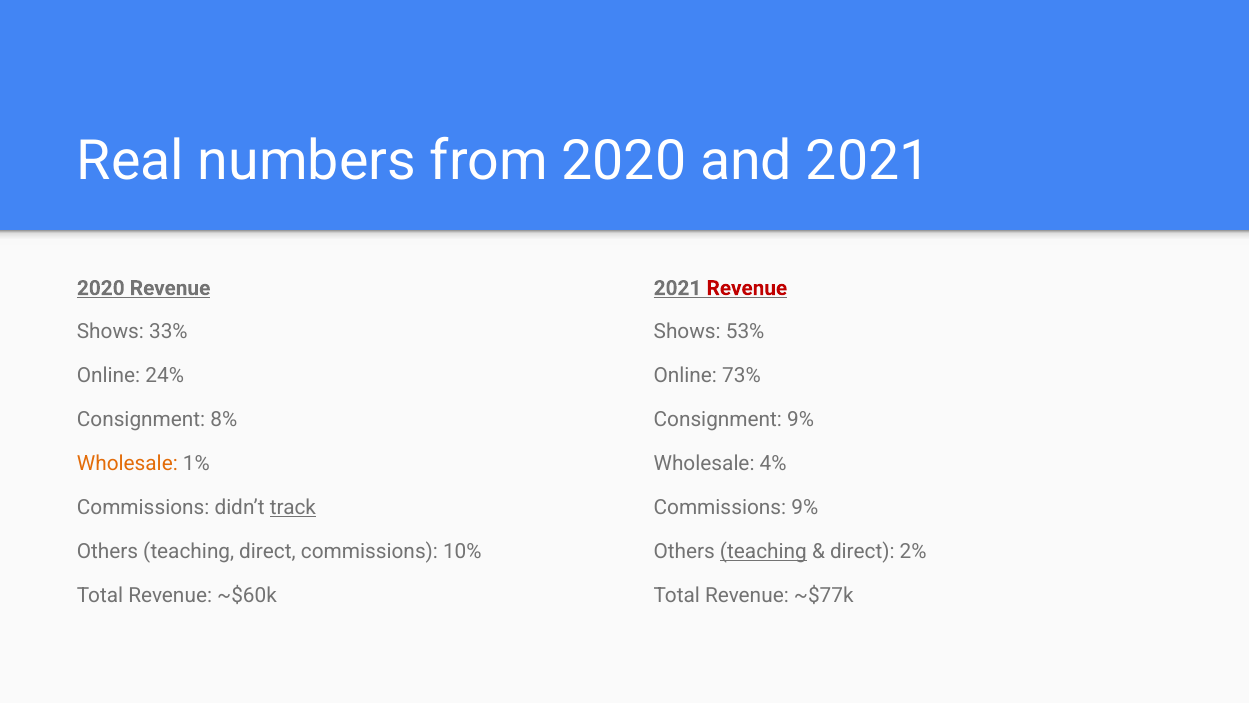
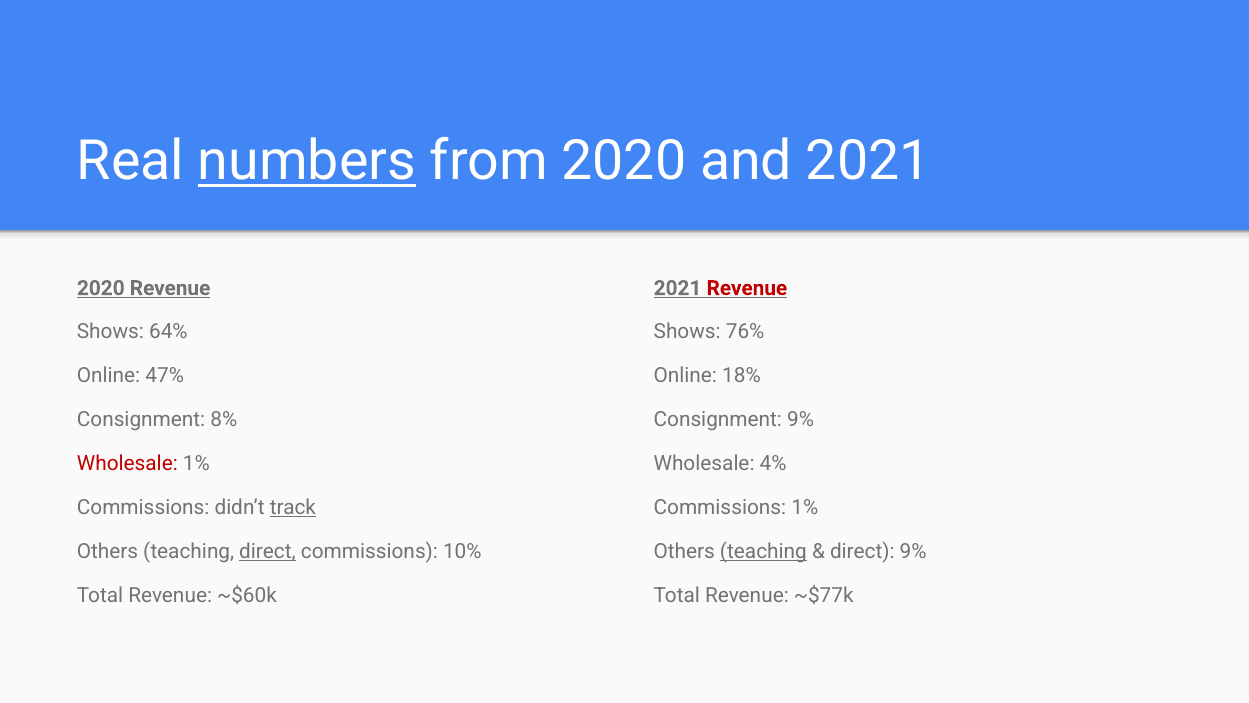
numbers underline: none -> present
33%: 33% -> 64%
53%: 53% -> 76%
24%: 24% -> 47%
73%: 73% -> 18%
Wholesale at (127, 464) colour: orange -> red
Commissions 9%: 9% -> 1%
direct at (267, 551) underline: none -> present
direct 2%: 2% -> 9%
